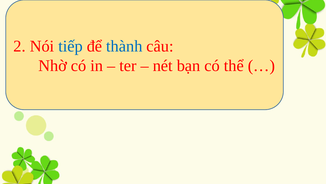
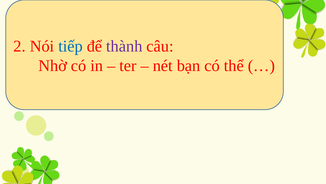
thành colour: blue -> purple
